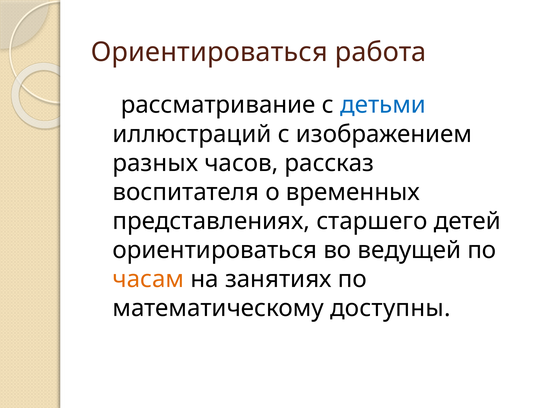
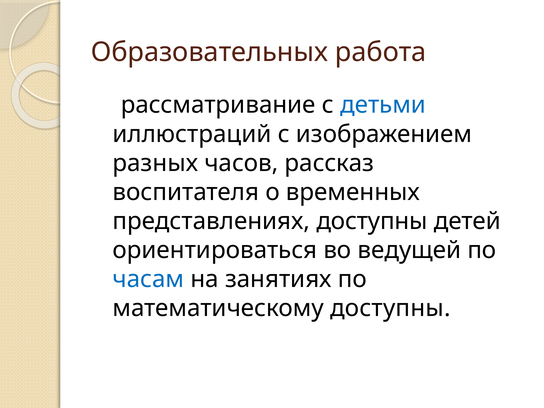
Ориентироваться at (209, 52): Ориентироваться -> Образовательных
представлениях старшего: старшего -> доступны
часам colour: orange -> blue
